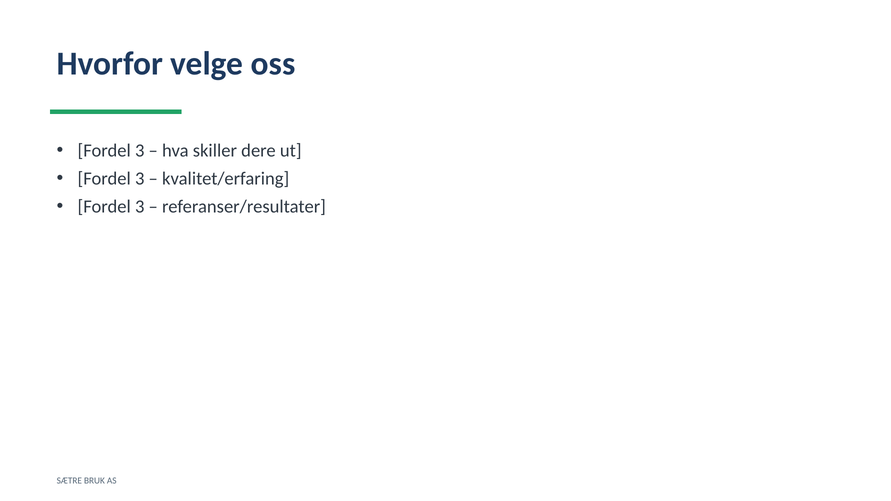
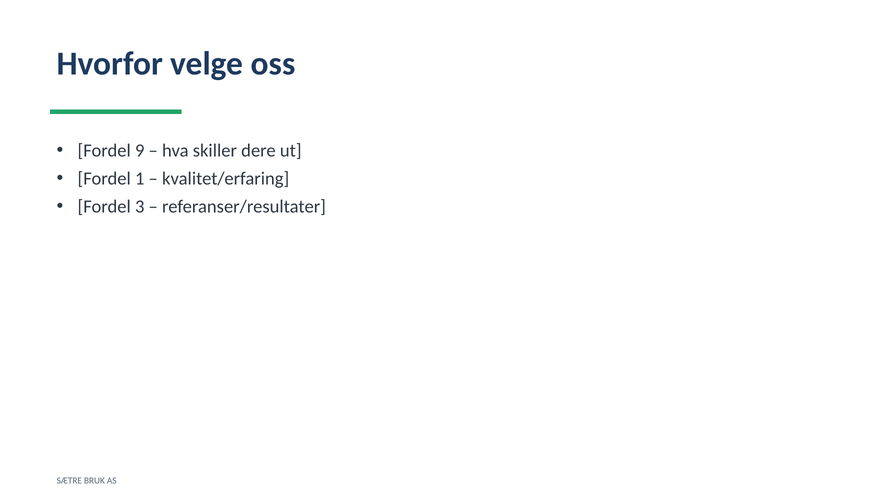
3 at (140, 151): 3 -> 9
3 at (140, 179): 3 -> 1
